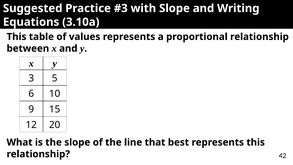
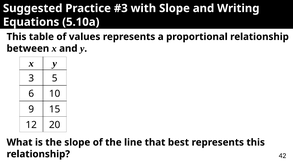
3.10a: 3.10a -> 5.10a
